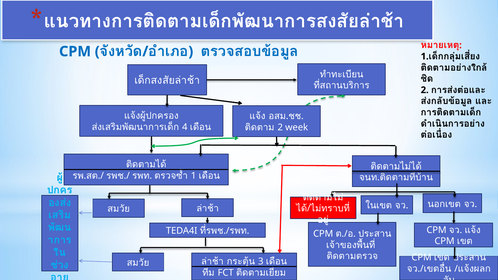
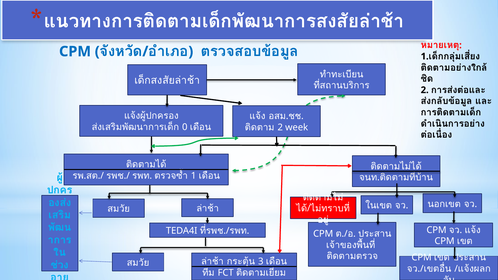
4: 4 -> 0
